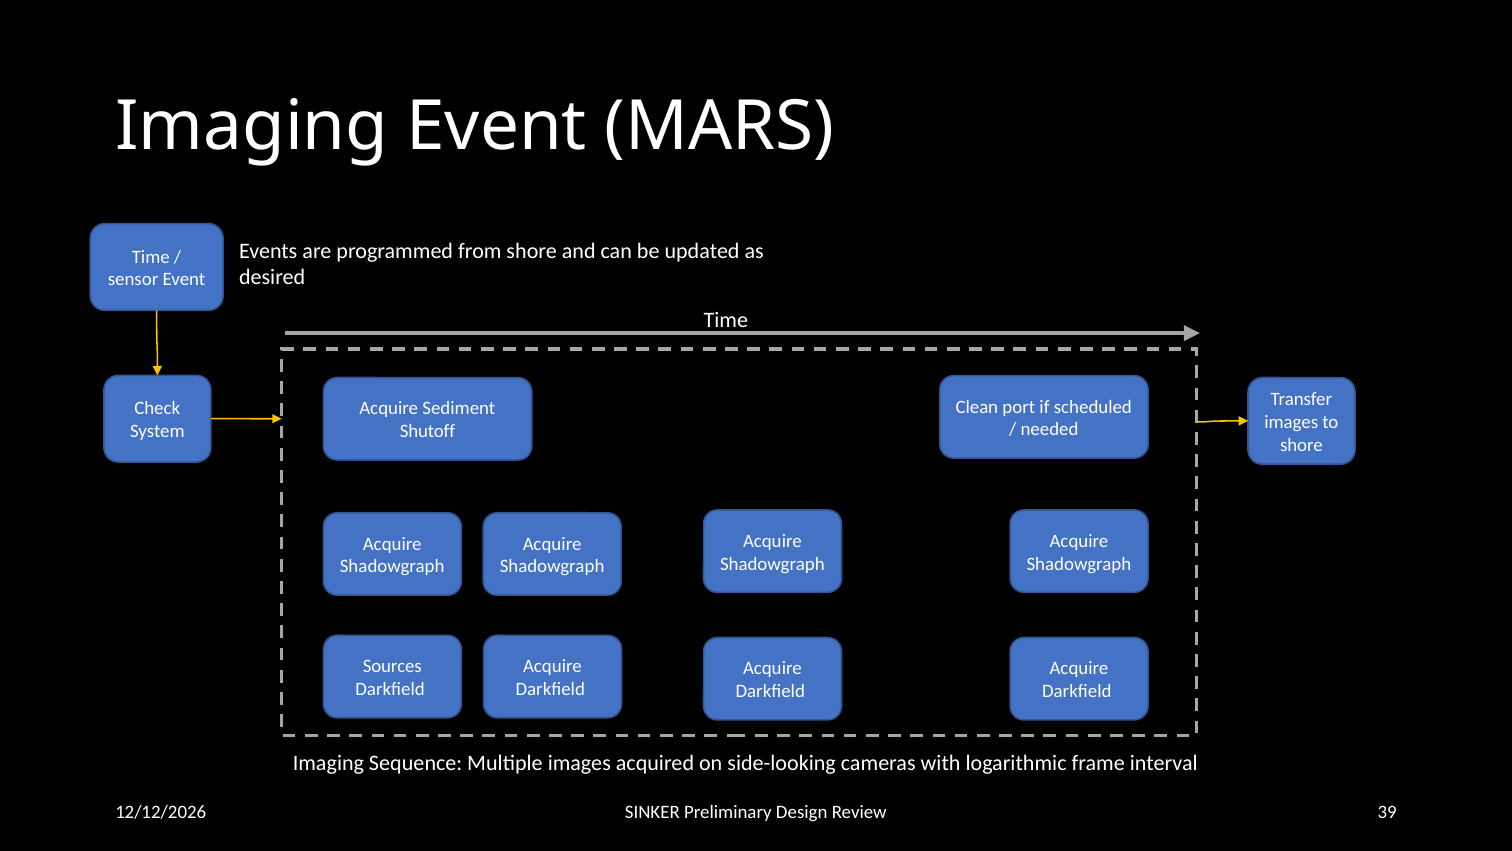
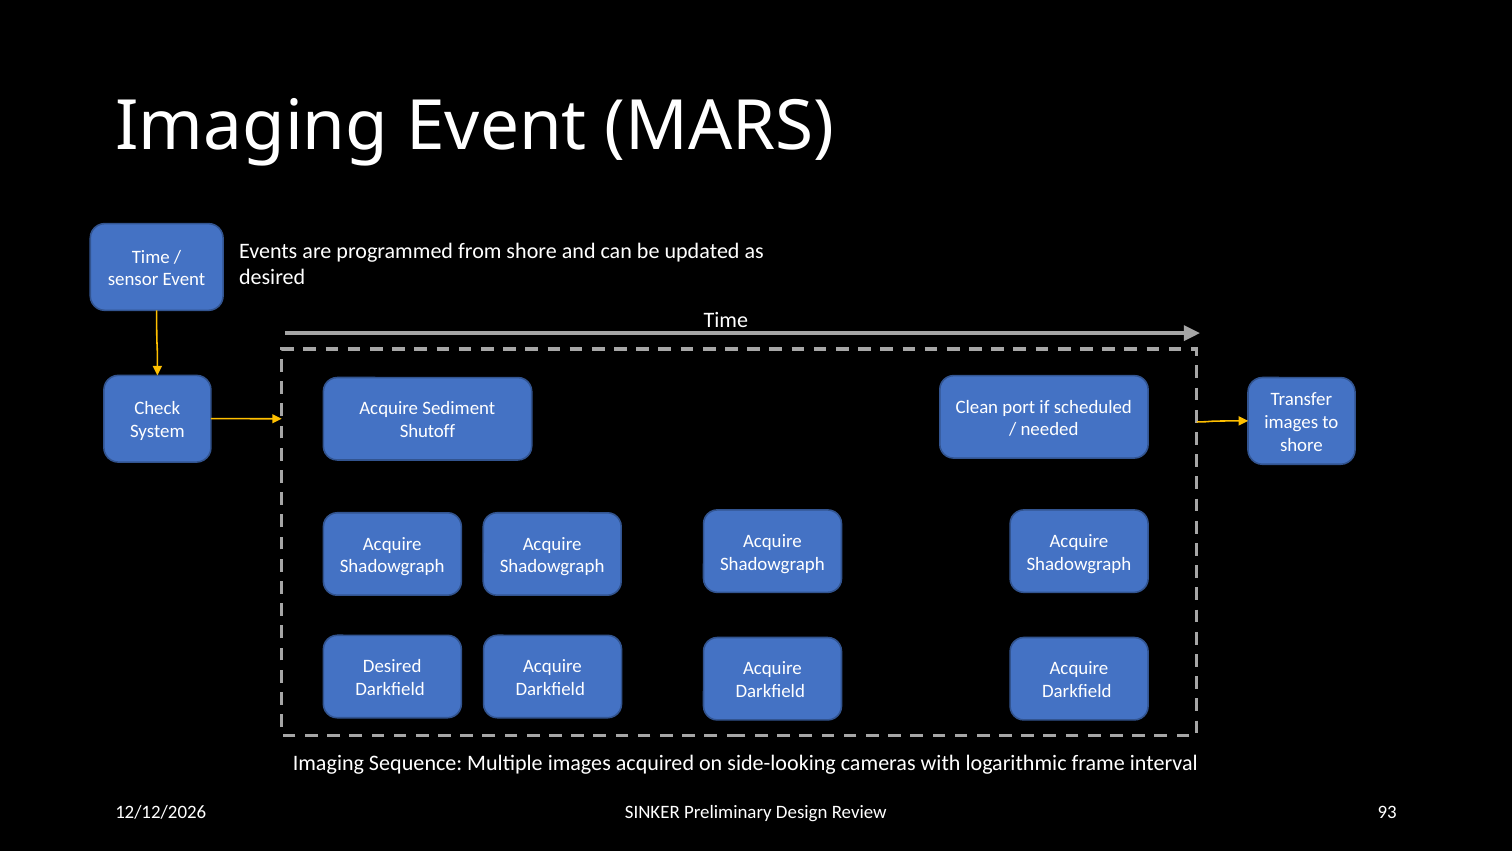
Sources at (392, 666): Sources -> Desired
39: 39 -> 93
